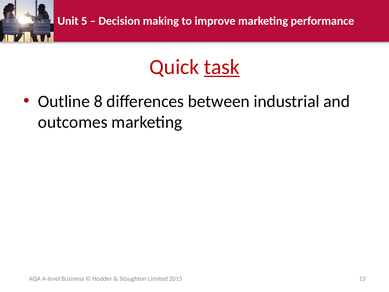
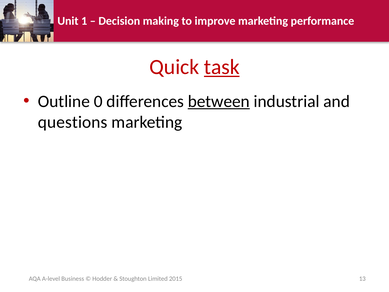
5: 5 -> 1
8: 8 -> 0
between underline: none -> present
outcomes: outcomes -> questions
